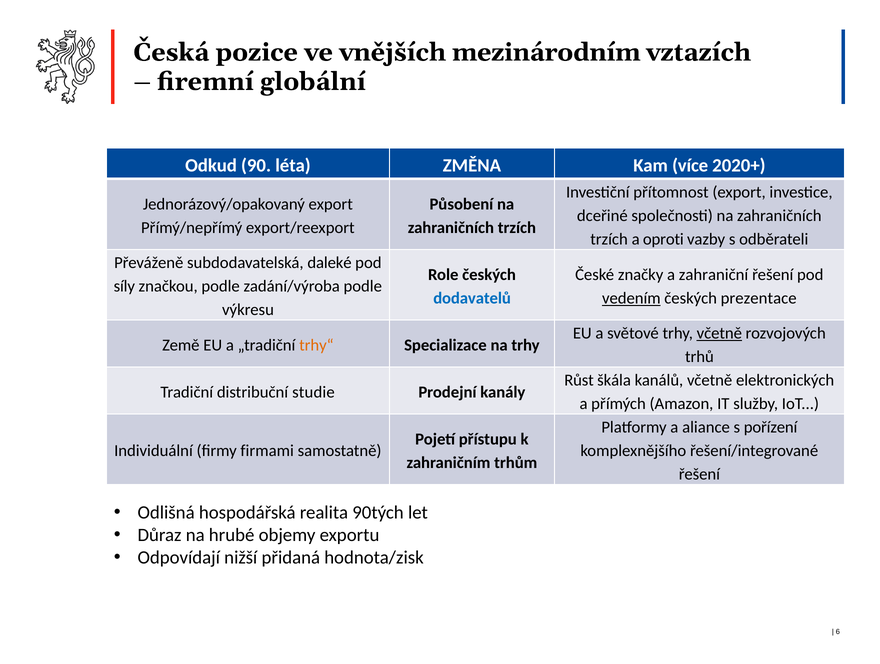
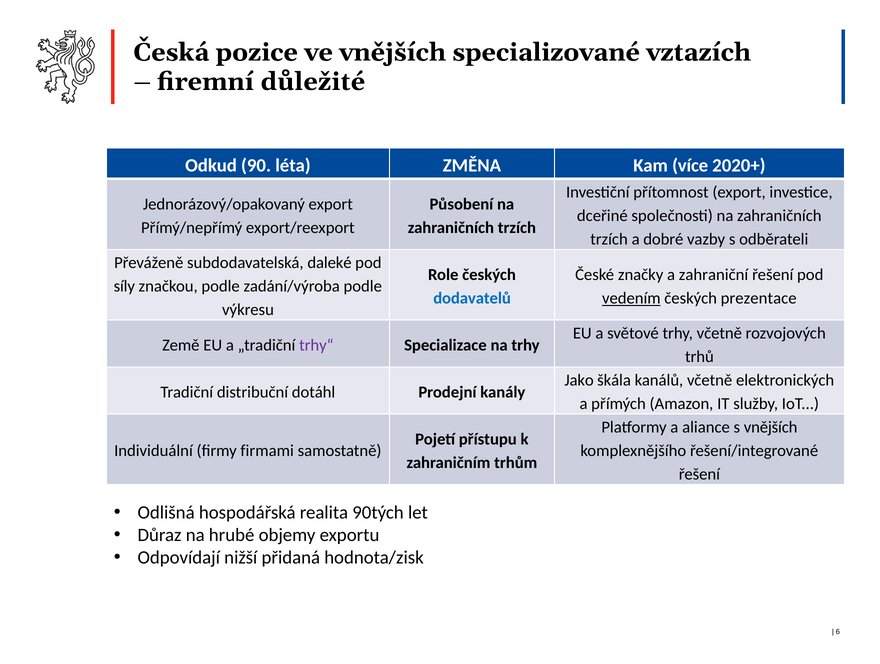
mezinárodním: mezinárodním -> specializované
globální: globální -> důležité
oproti: oproti -> dobré
včetně at (719, 333) underline: present -> none
trhy“ colour: orange -> purple
Růst: Růst -> Jako
studie: studie -> dotáhl
s pořízení: pořízení -> vnějších
